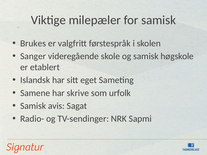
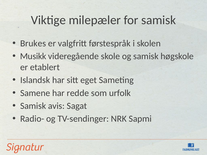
Sanger: Sanger -> Musikk
skrive: skrive -> redde
